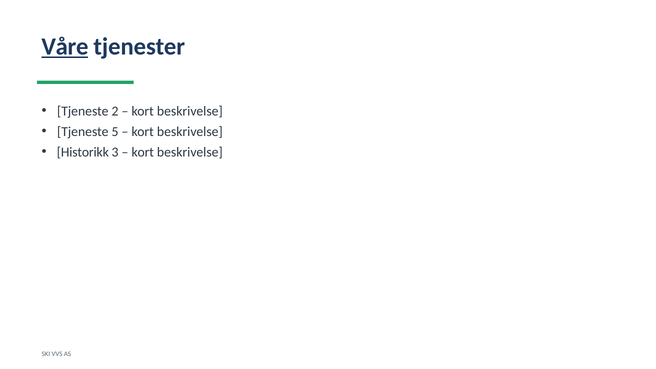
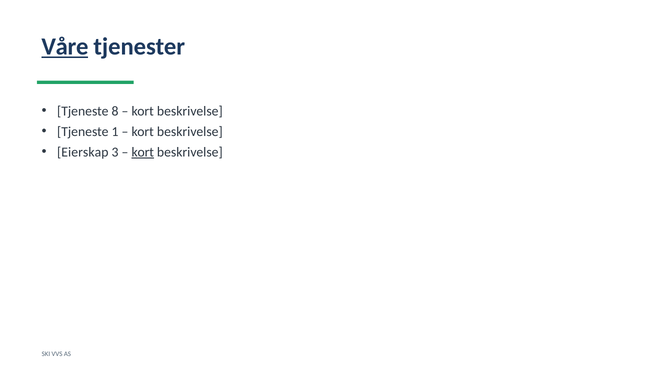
2: 2 -> 8
5: 5 -> 1
Historikk: Historikk -> Eierskap
kort at (143, 152) underline: none -> present
